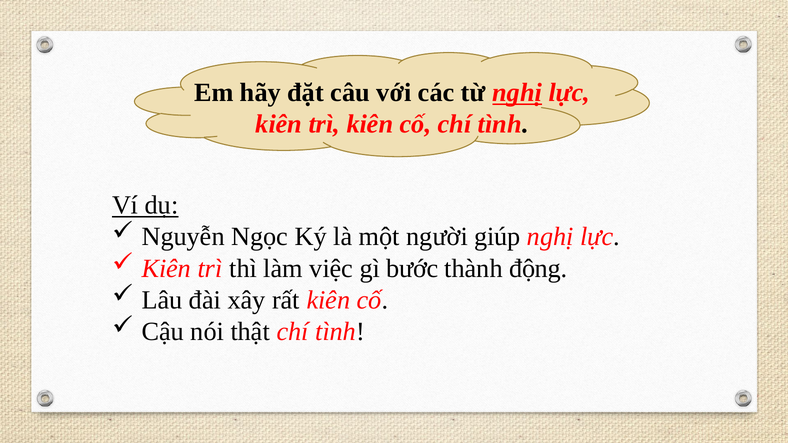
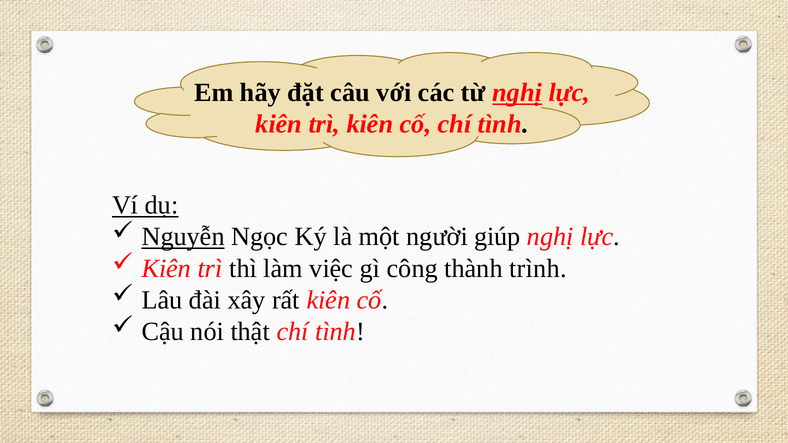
Nguyễn underline: none -> present
bước: bước -> công
động: động -> trình
